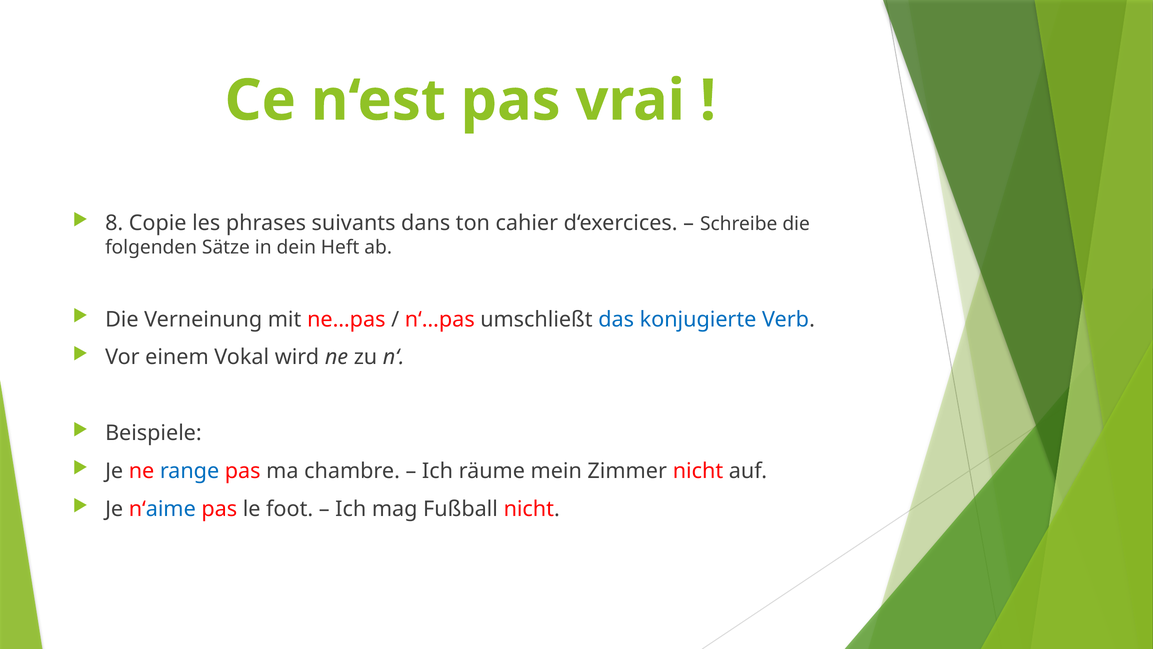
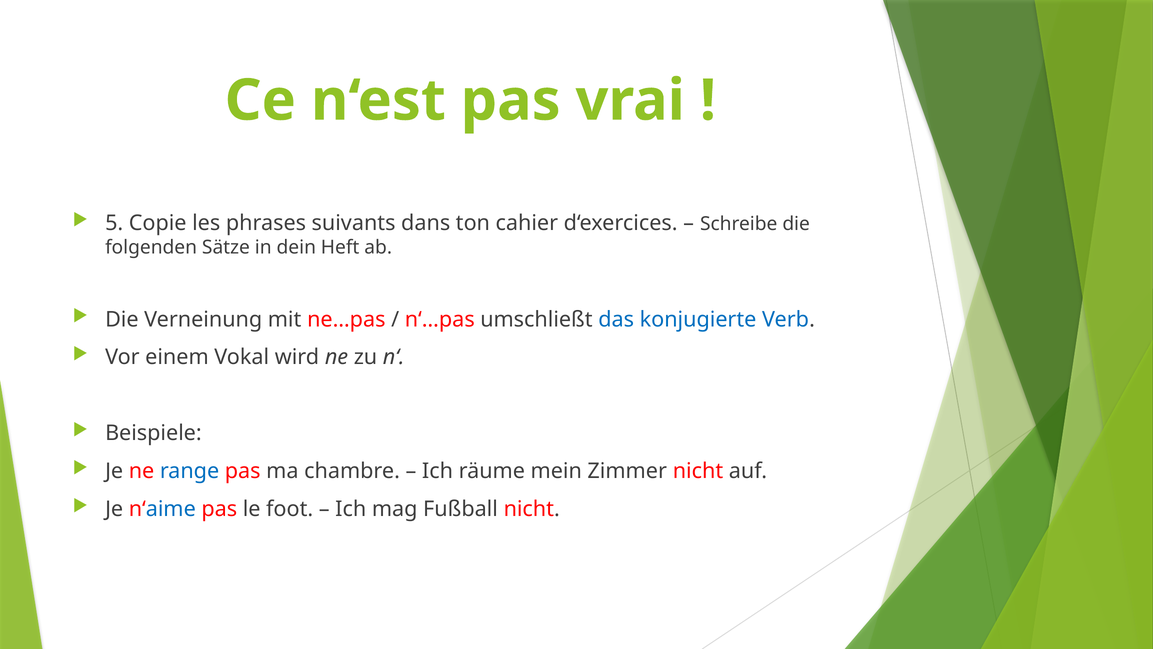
8: 8 -> 5
